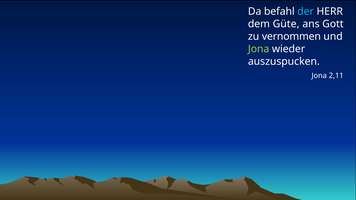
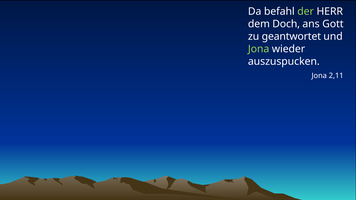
der colour: light blue -> light green
Güte: Güte -> Doch
vernommen: vernommen -> geantwortet
